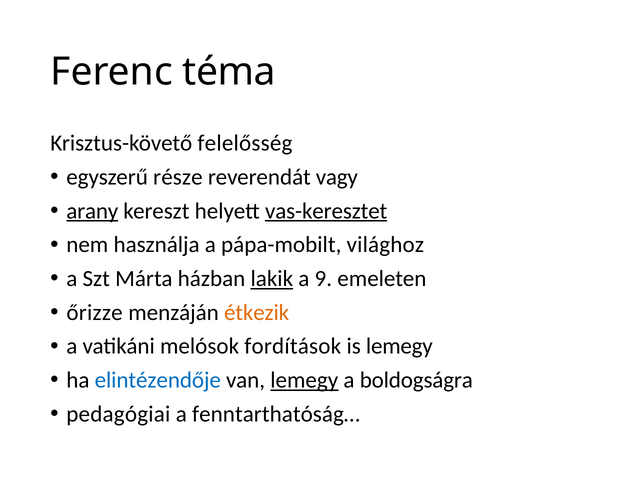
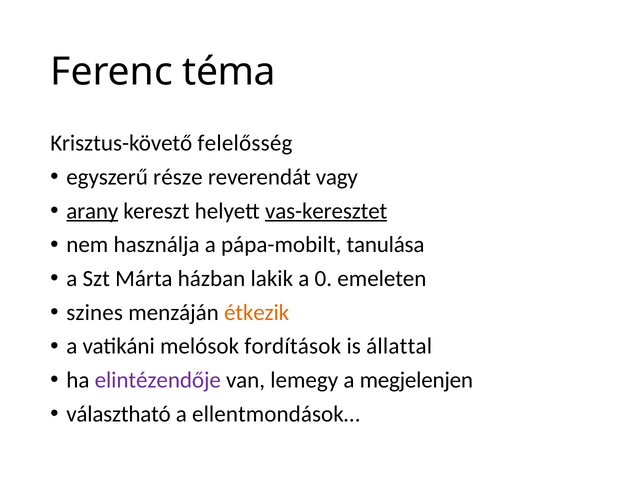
világhoz: világhoz -> tanulása
lakik underline: present -> none
9: 9 -> 0
őrizze: őrizze -> szines
is lemegy: lemegy -> állattal
elintézendője colour: blue -> purple
lemegy at (304, 380) underline: present -> none
boldogságra: boldogságra -> megjelenjen
pedagógiai: pedagógiai -> választható
fenntarthatóság…: fenntarthatóság… -> ellentmondások…
